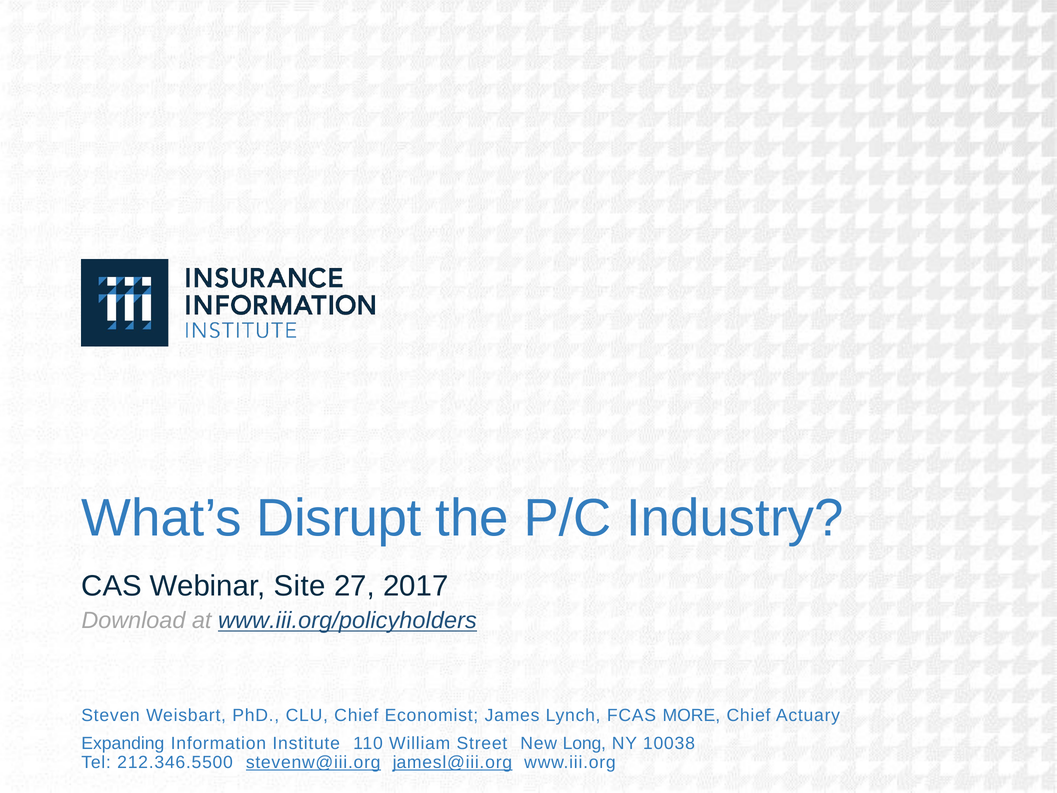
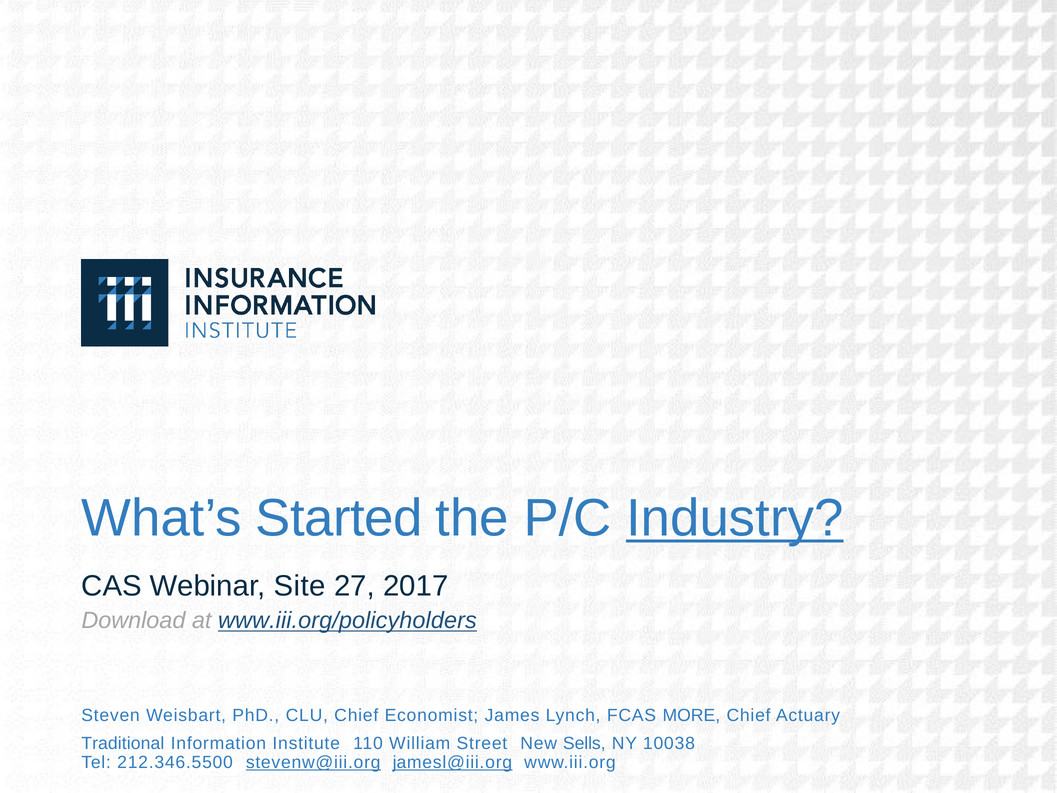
Disrupt: Disrupt -> Started
Industry underline: none -> present
Expanding: Expanding -> Traditional
Long: Long -> Sells
